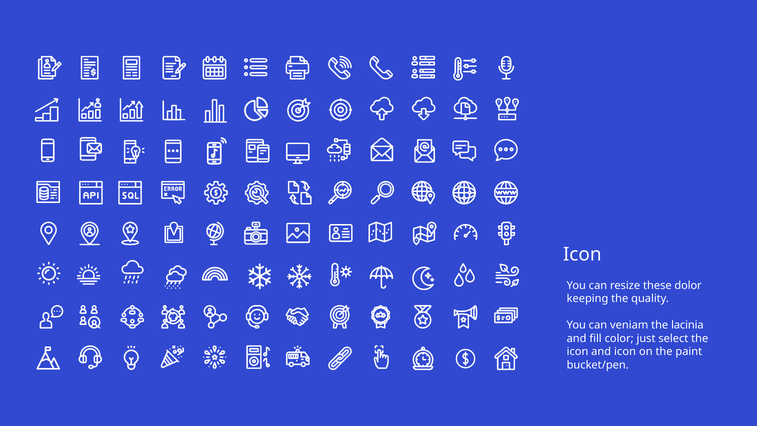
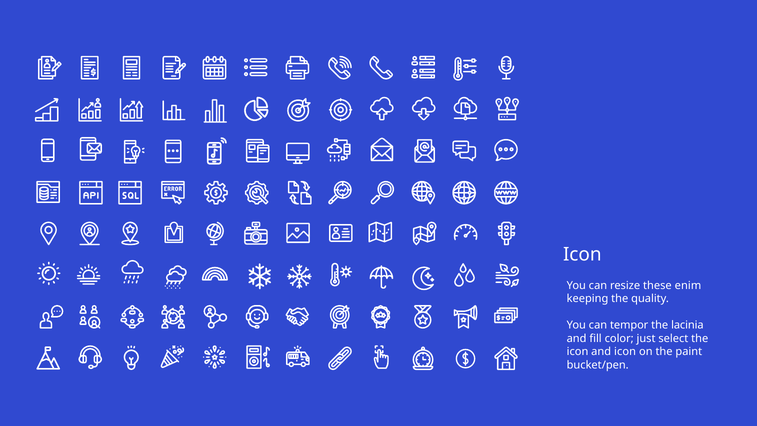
dolor: dolor -> enim
veniam: veniam -> tempor
